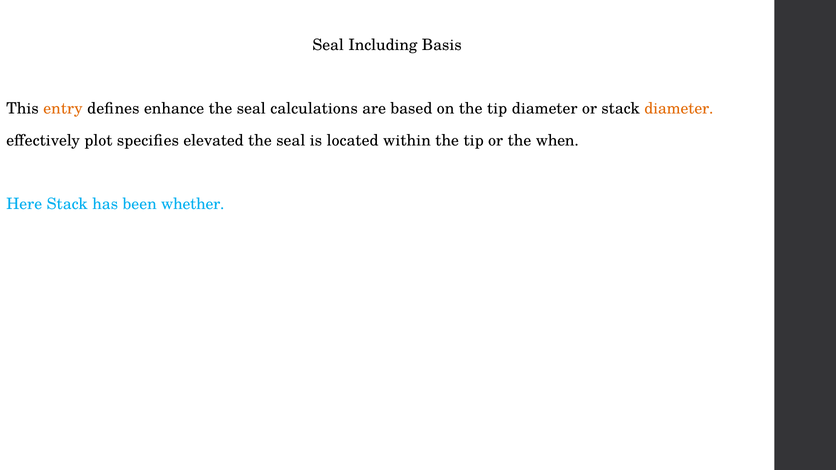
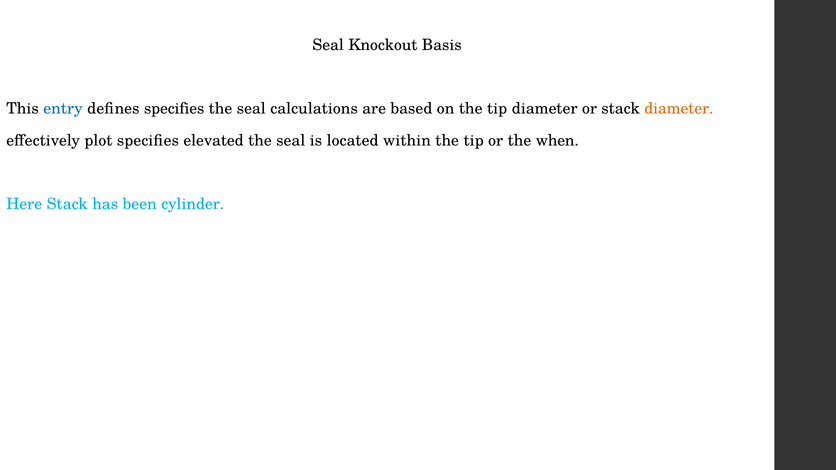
Including: Including -> Knockout
entry colour: orange -> blue
defines enhance: enhance -> specifies
whether: whether -> cylinder
